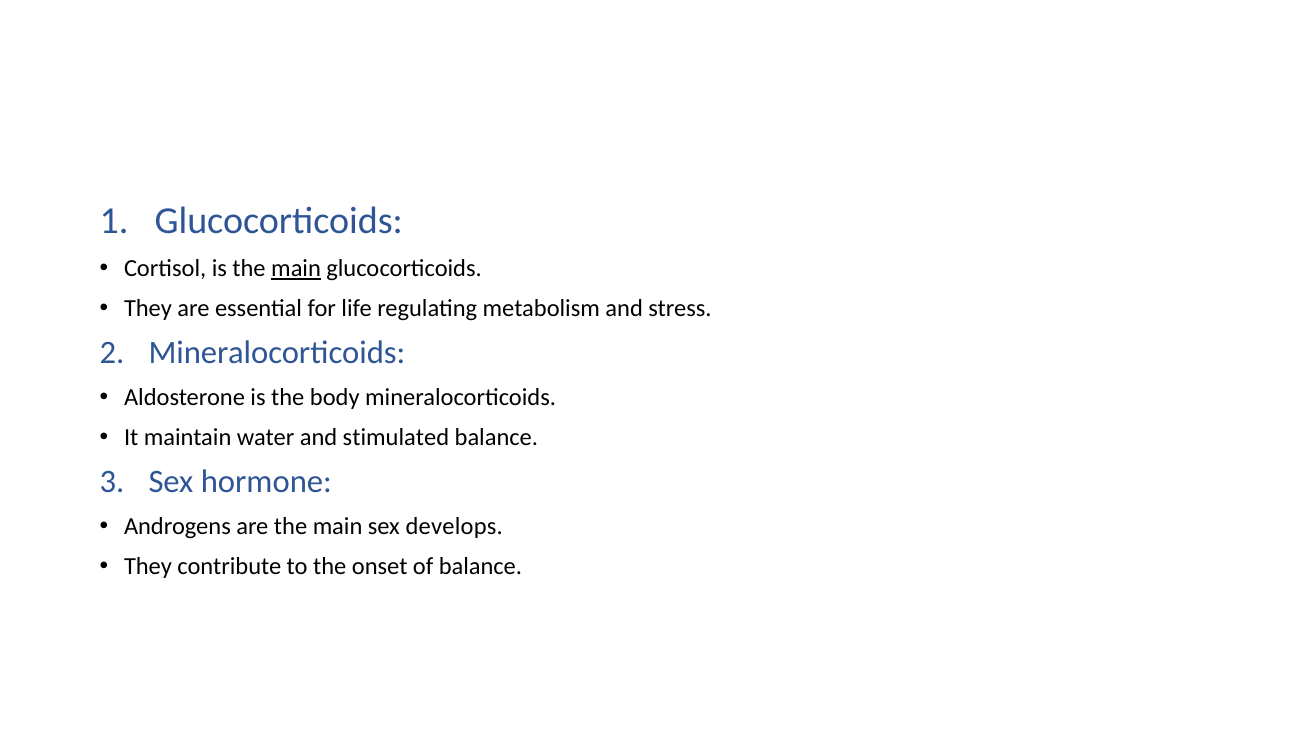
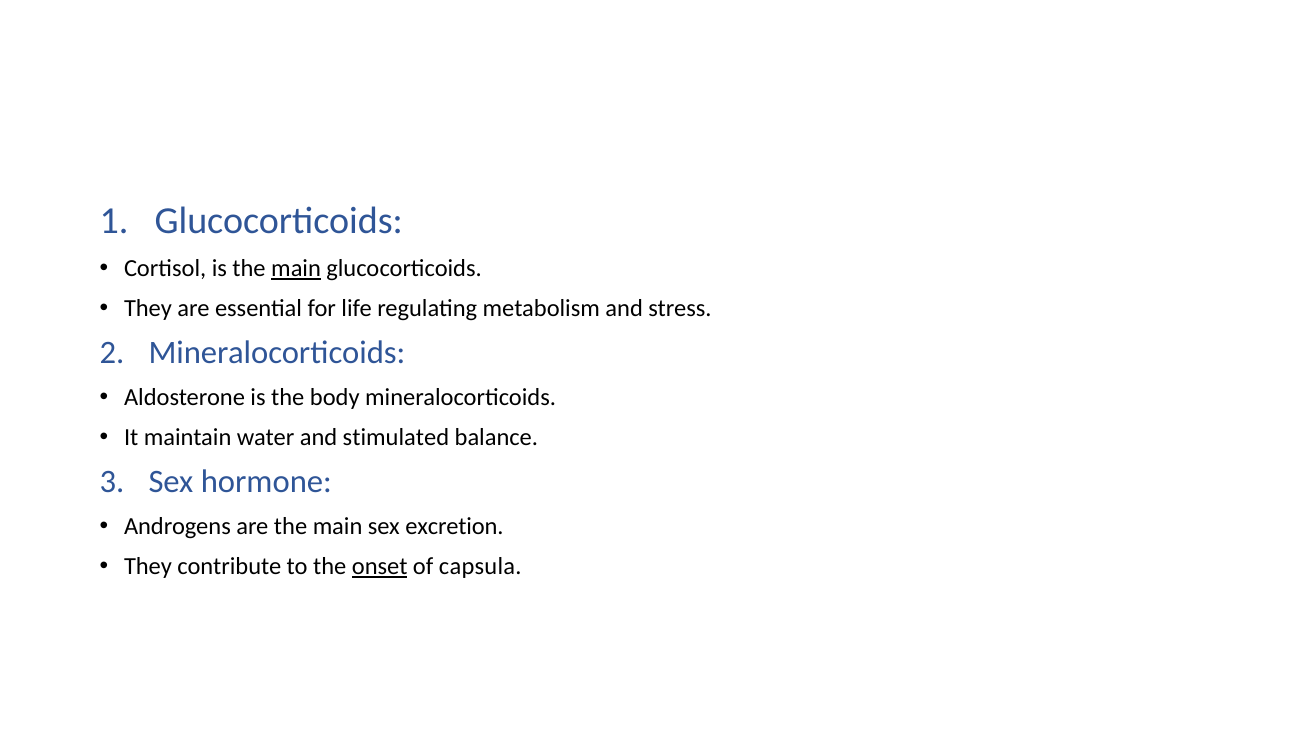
develops: develops -> excretion
onset underline: none -> present
of balance: balance -> capsula
